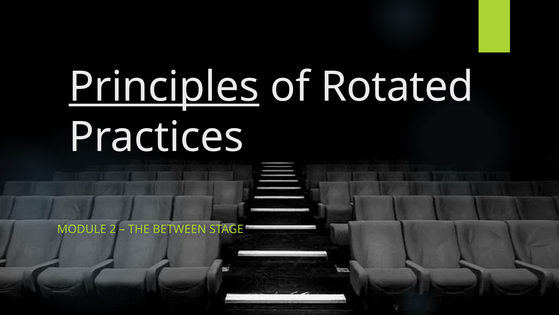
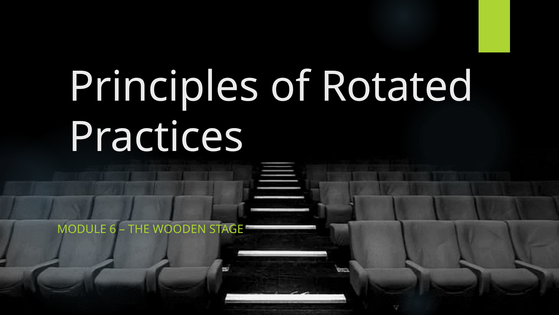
Principles underline: present -> none
2: 2 -> 6
BETWEEN: BETWEEN -> WOODEN
